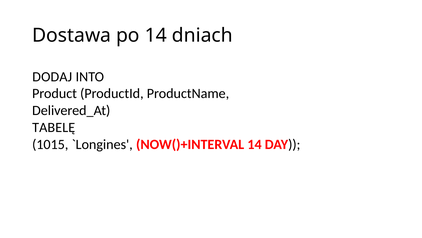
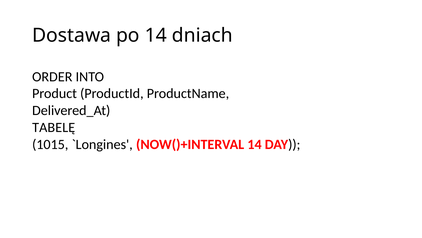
DODAJ: DODAJ -> ORDER
